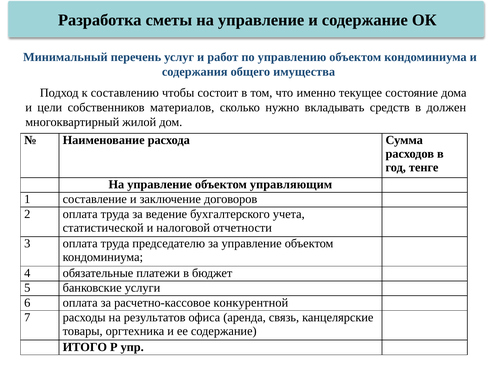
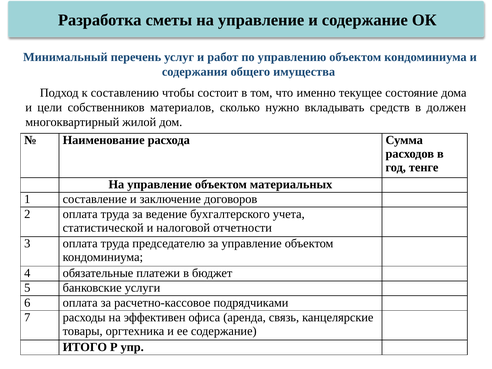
управляющим: управляющим -> материальных
конкурентной: конкурентной -> подрядчиками
результатов: результатов -> эффективен
